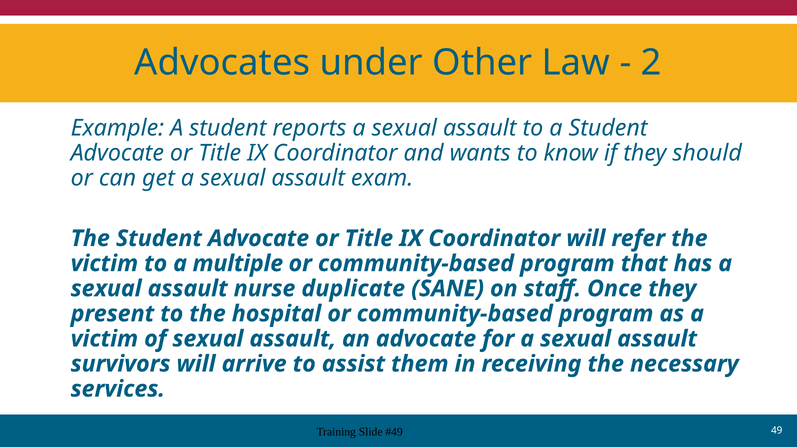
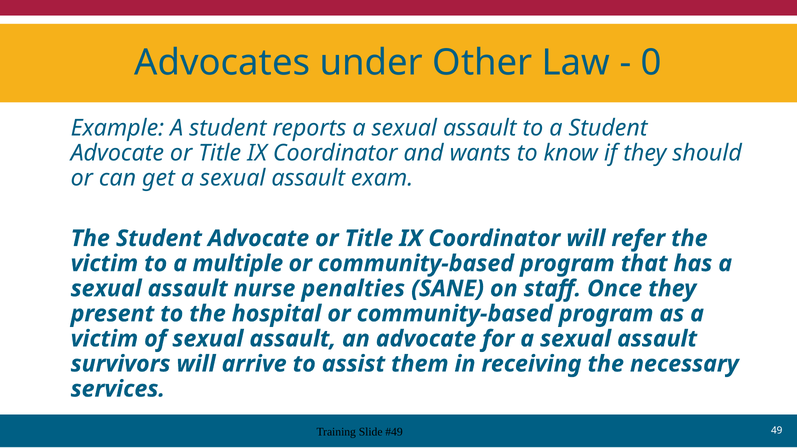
2: 2 -> 0
duplicate: duplicate -> penalties
